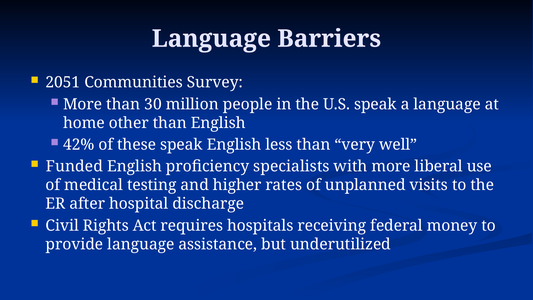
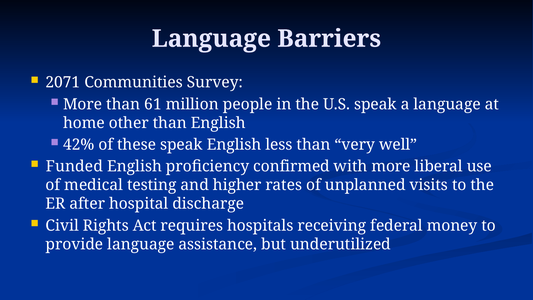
2051: 2051 -> 2071
30: 30 -> 61
specialists: specialists -> confirmed
